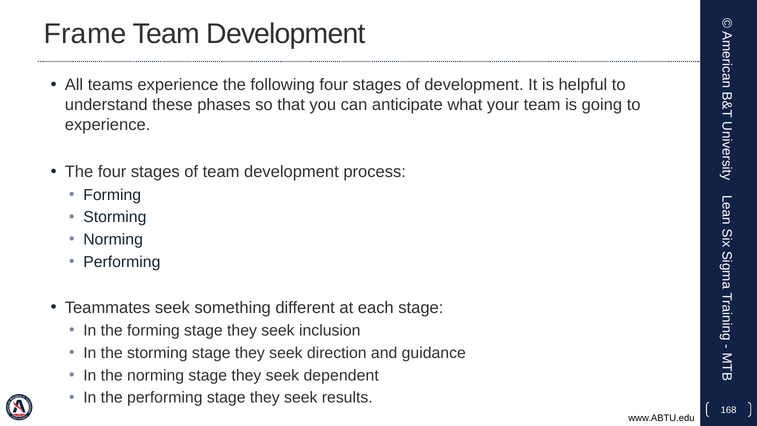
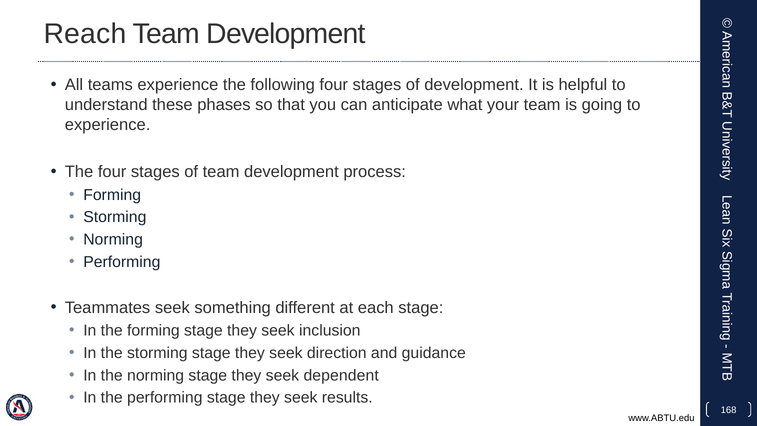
Frame: Frame -> Reach
